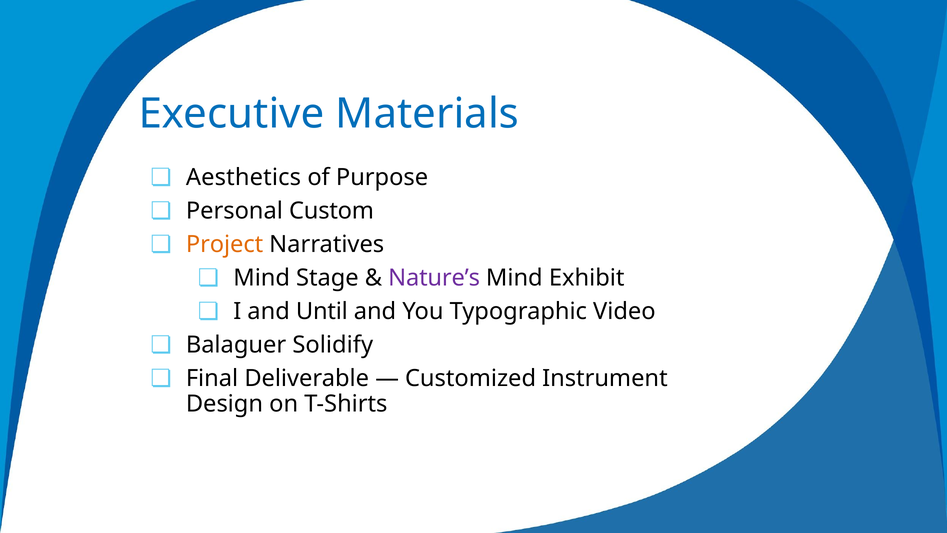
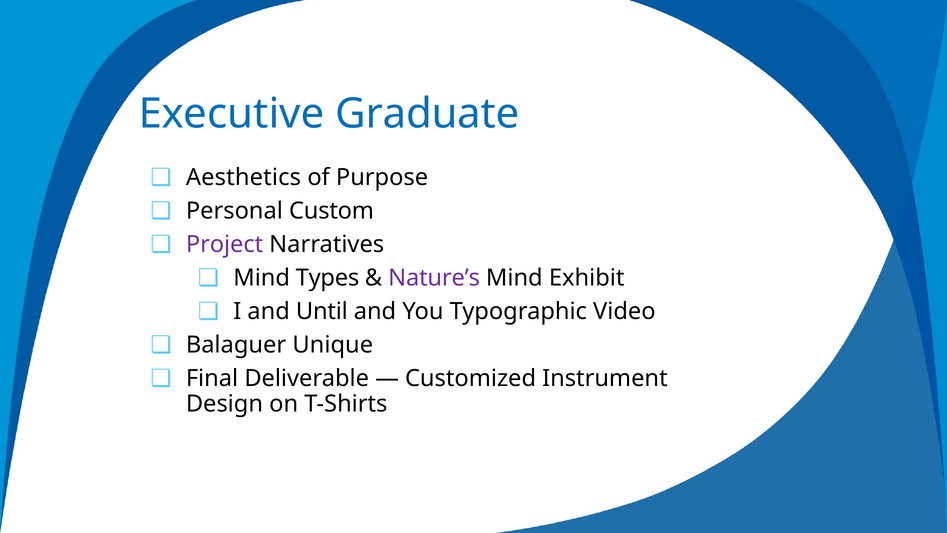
Materials: Materials -> Graduate
Project colour: orange -> purple
Stage: Stage -> Types
Solidify: Solidify -> Unique
